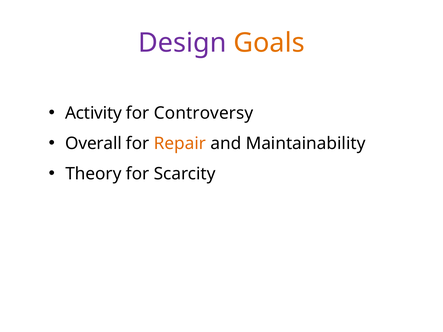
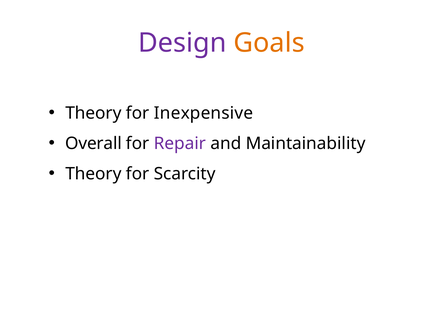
Activity at (93, 113): Activity -> Theory
Controversy: Controversy -> Inexpensive
Repair colour: orange -> purple
